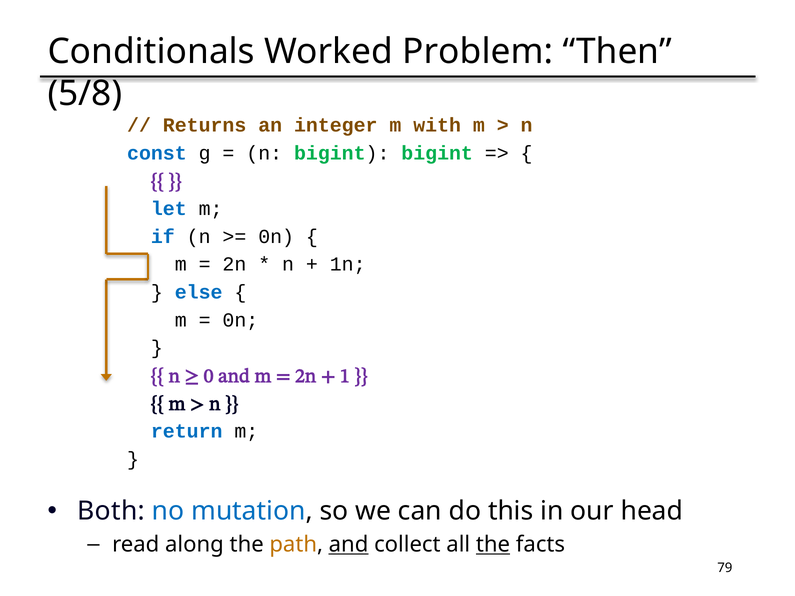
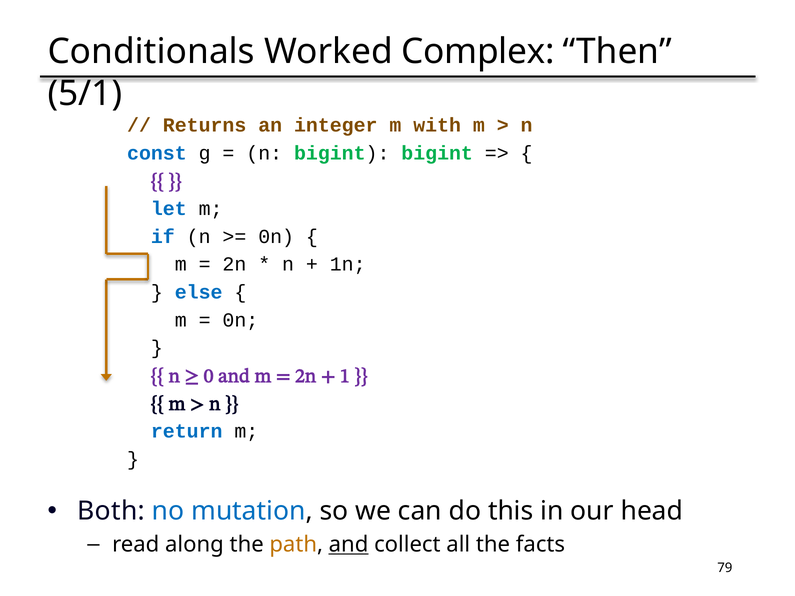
Problem: Problem -> Complex
5/8: 5/8 -> 5/1
the at (493, 545) underline: present -> none
